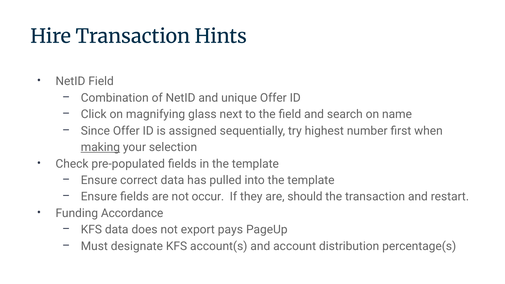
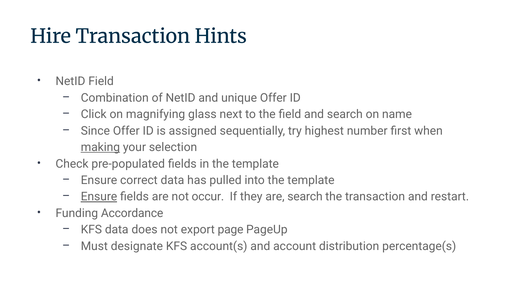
Ensure at (99, 197) underline: none -> present
are should: should -> search
pays: pays -> page
